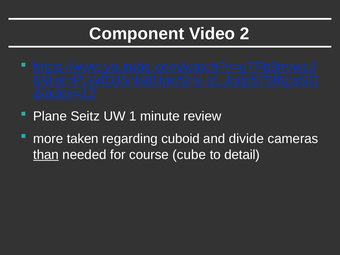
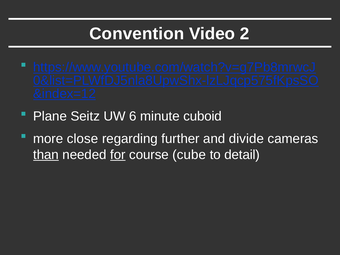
Component: Component -> Convention
1: 1 -> 6
review: review -> cuboid
taken: taken -> close
cuboid: cuboid -> further
for underline: none -> present
